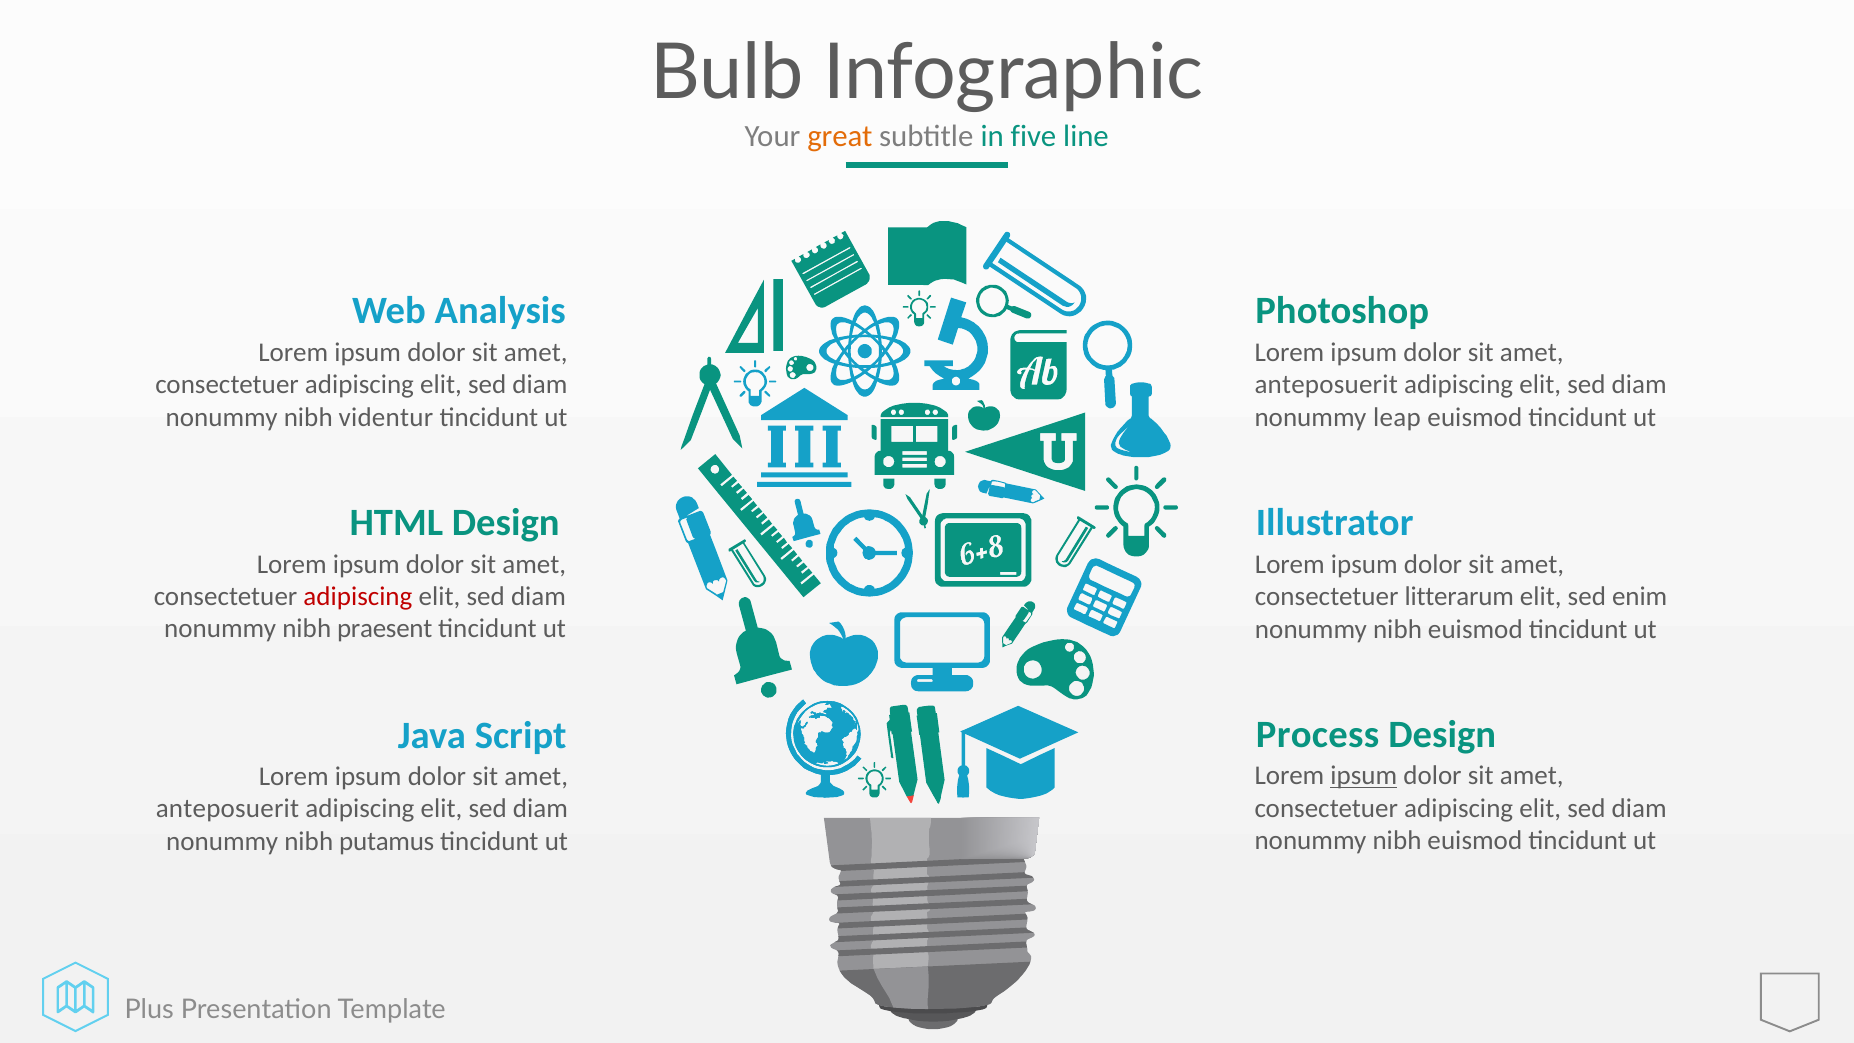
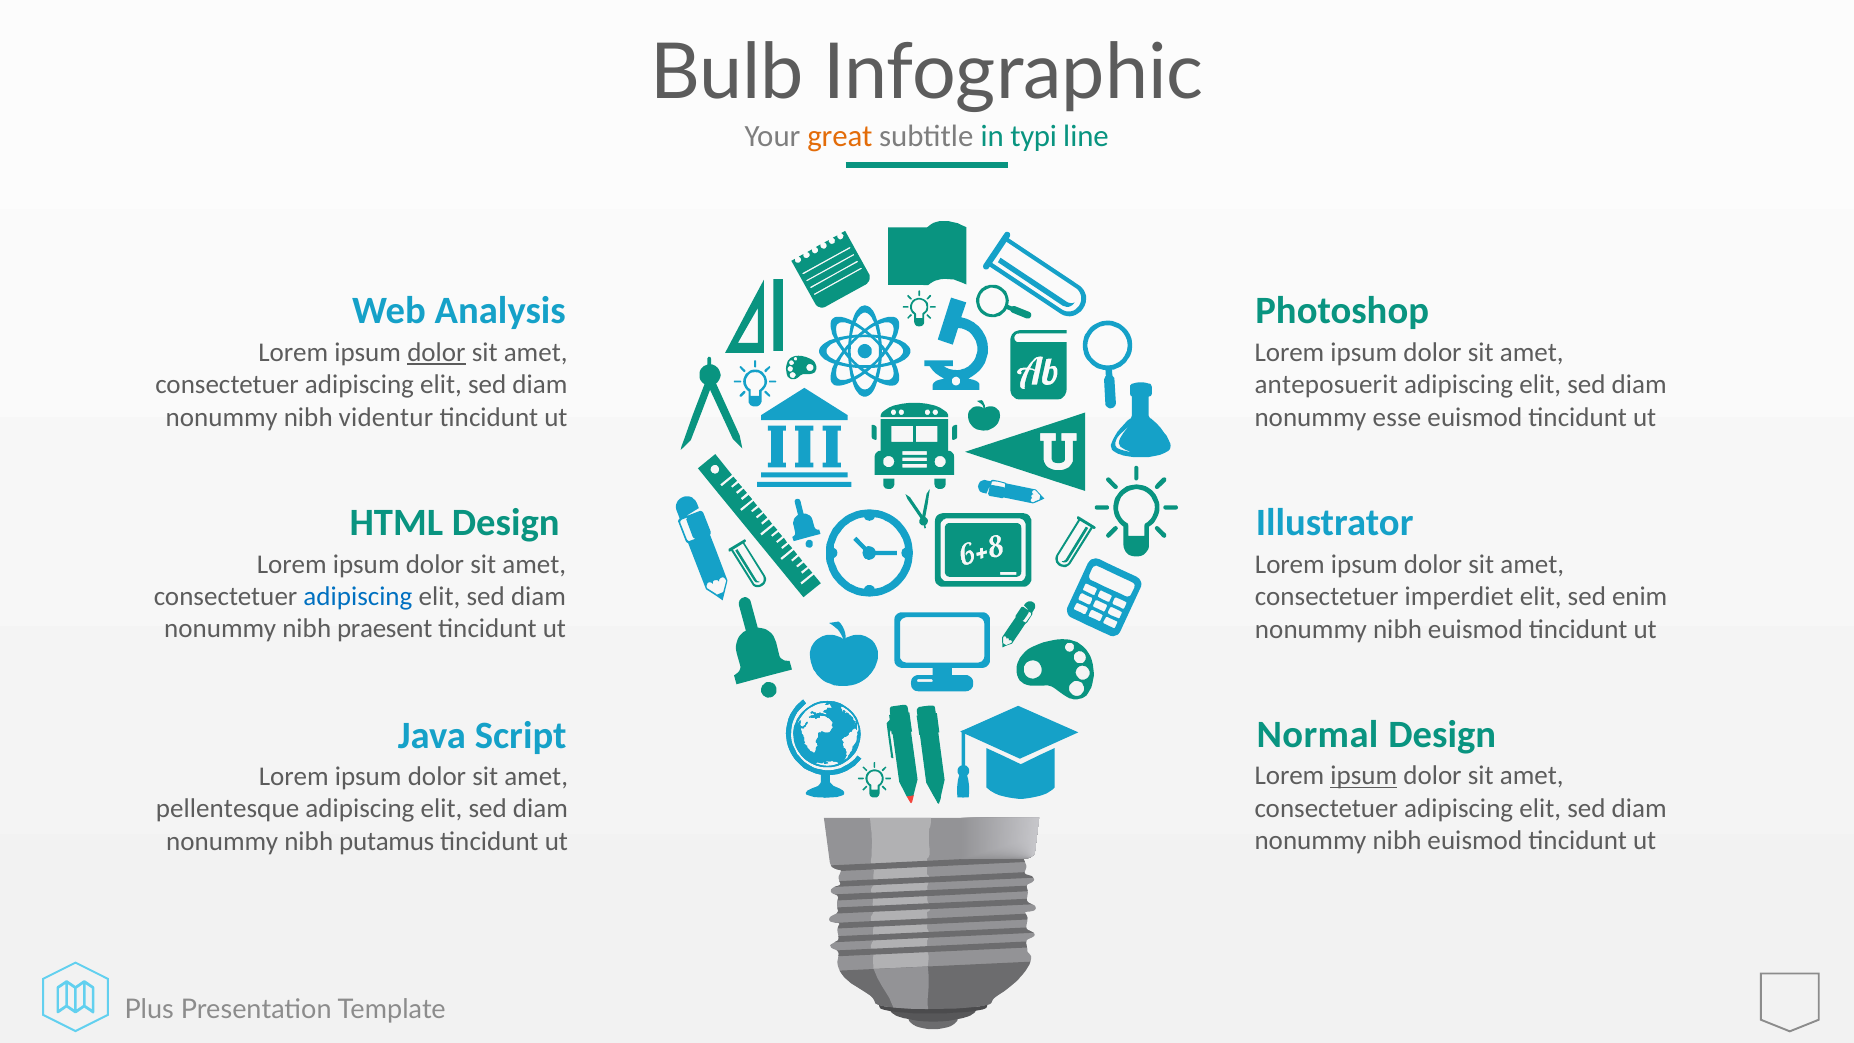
five: five -> typi
dolor at (436, 352) underline: none -> present
leap: leap -> esse
adipiscing at (358, 596) colour: red -> blue
litterarum: litterarum -> imperdiet
Process: Process -> Normal
anteposuerit at (227, 809): anteposuerit -> pellentesque
